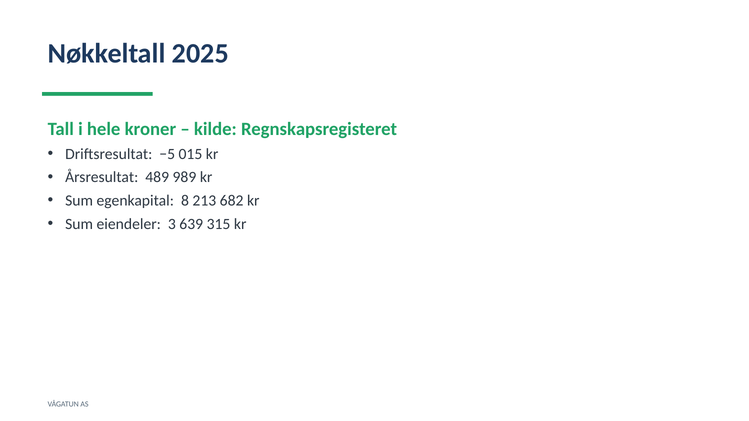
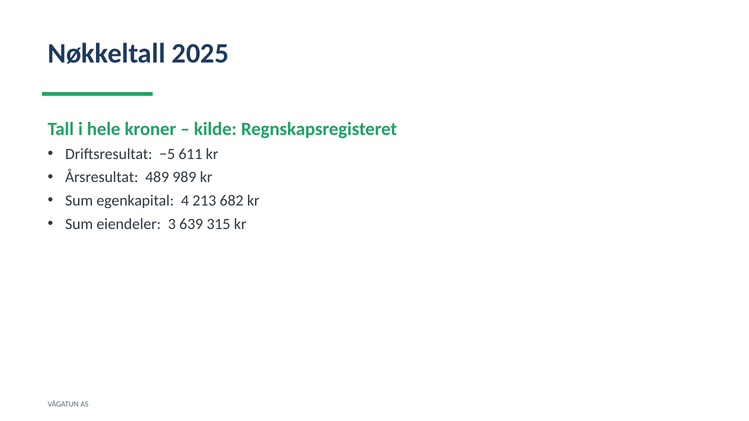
015: 015 -> 611
8: 8 -> 4
